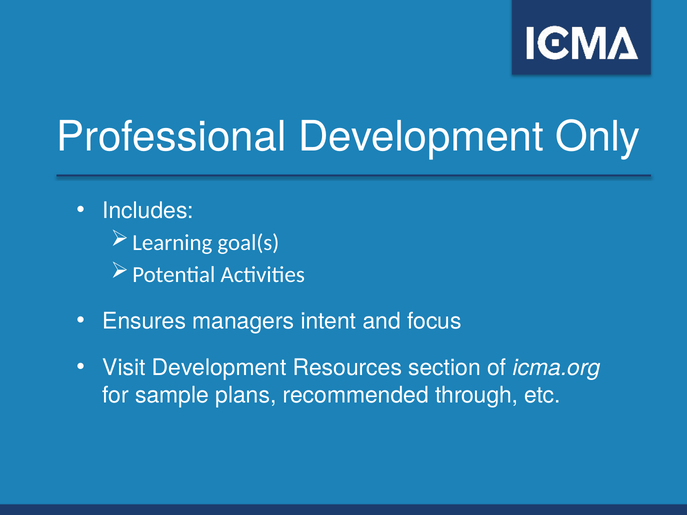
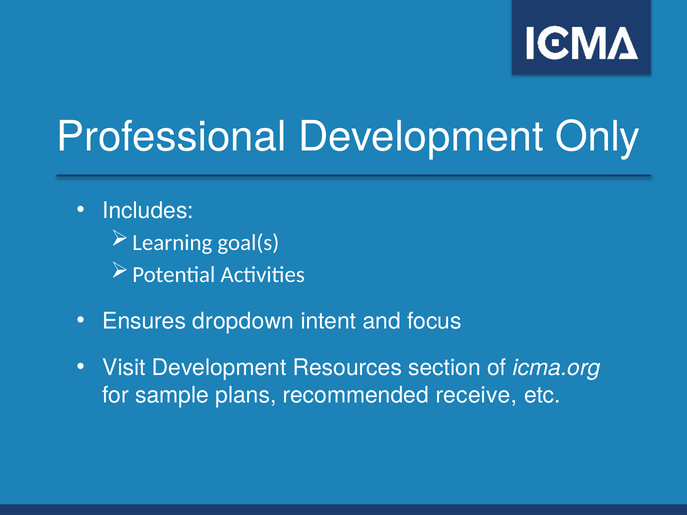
managers: managers -> dropdown
through: through -> receive
